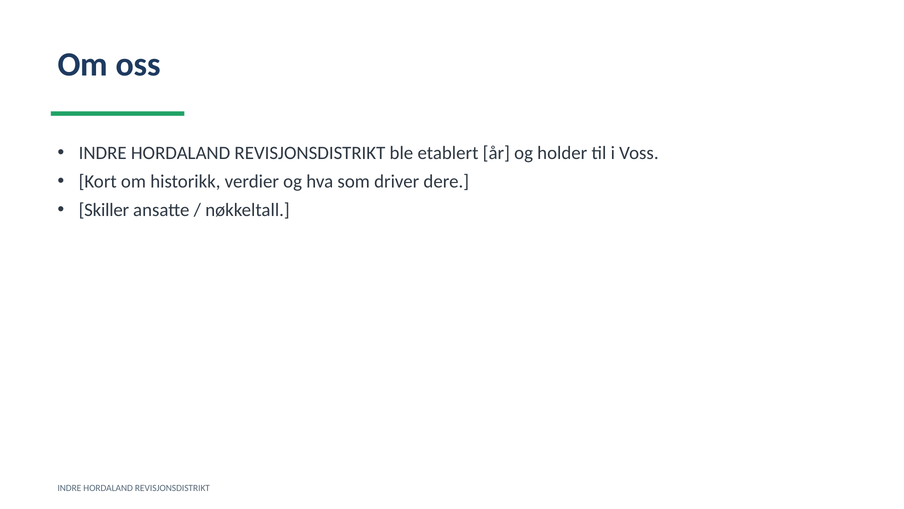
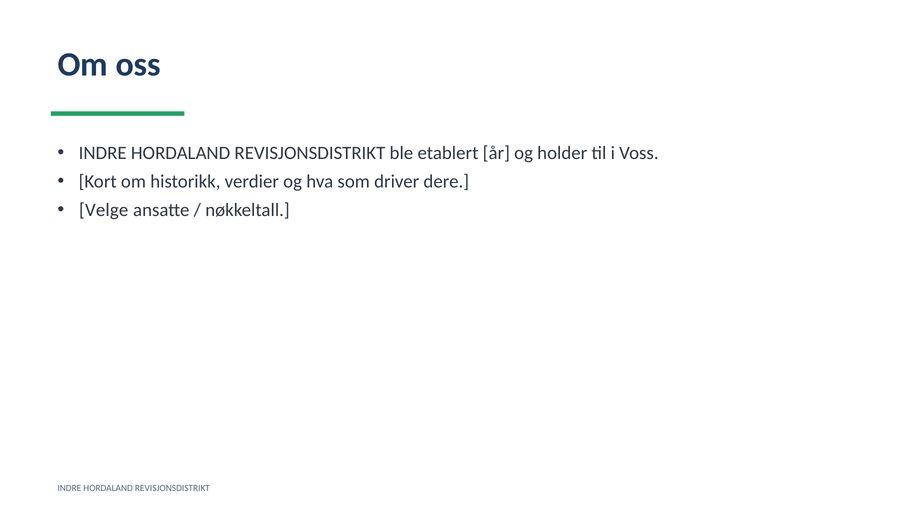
Skiller: Skiller -> Velge
